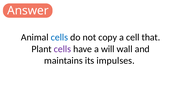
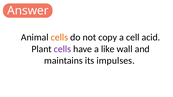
cells at (59, 37) colour: blue -> orange
that: that -> acid
will: will -> like
